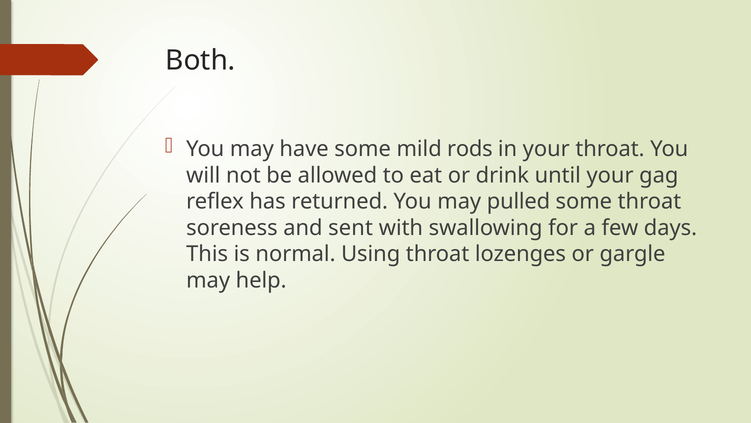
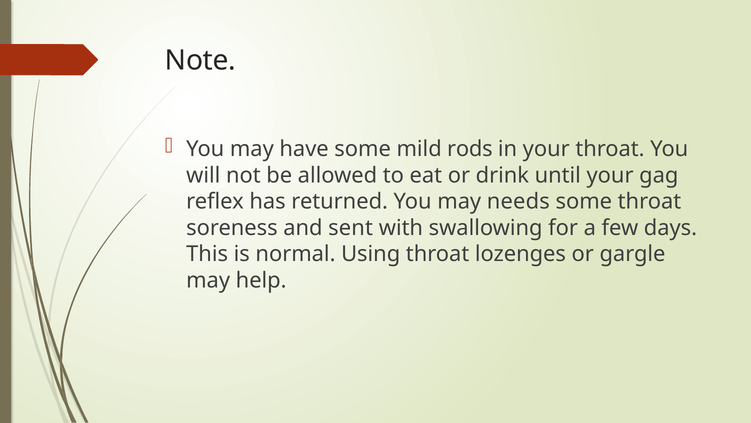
Both: Both -> Note
pulled: pulled -> needs
